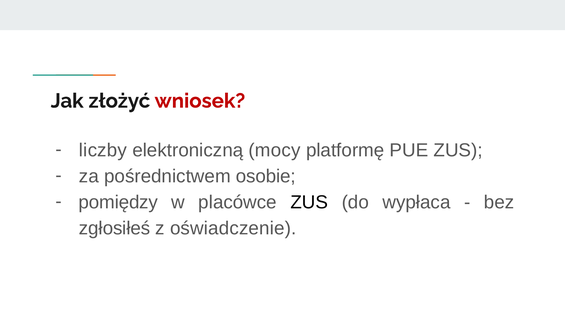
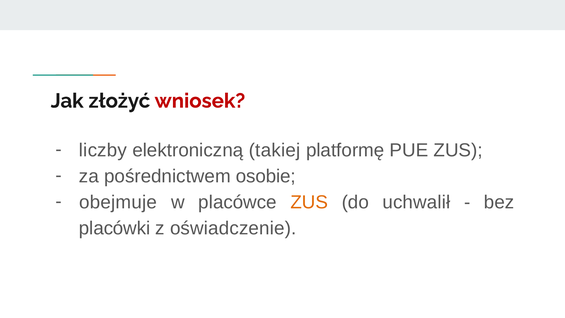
mocy: mocy -> takiej
pomiędzy: pomiędzy -> obejmuje
ZUS at (309, 202) colour: black -> orange
wypłaca: wypłaca -> uchwalił
zgłosiłeś: zgłosiłeś -> placówki
